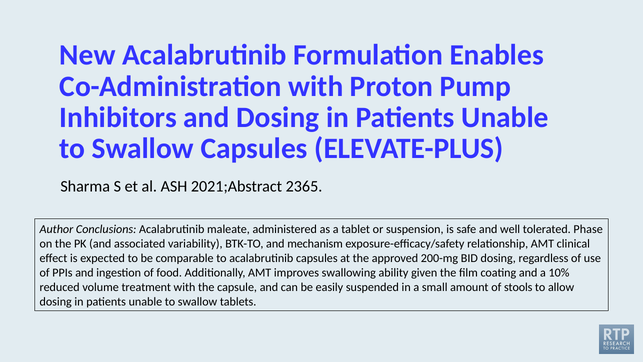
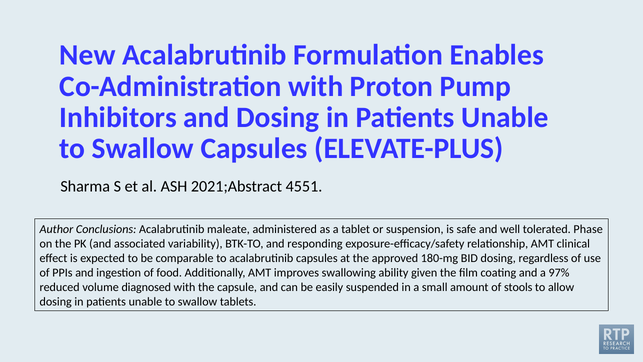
2365: 2365 -> 4551
mechanism: mechanism -> responding
200-mg: 200-mg -> 180-mg
10%: 10% -> 97%
treatment: treatment -> diagnosed
